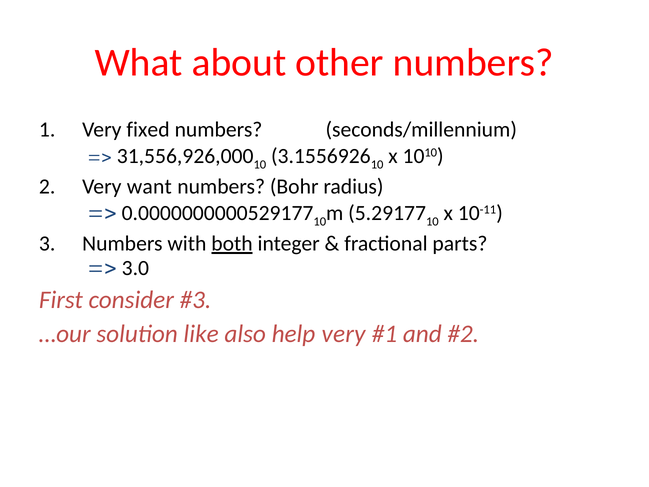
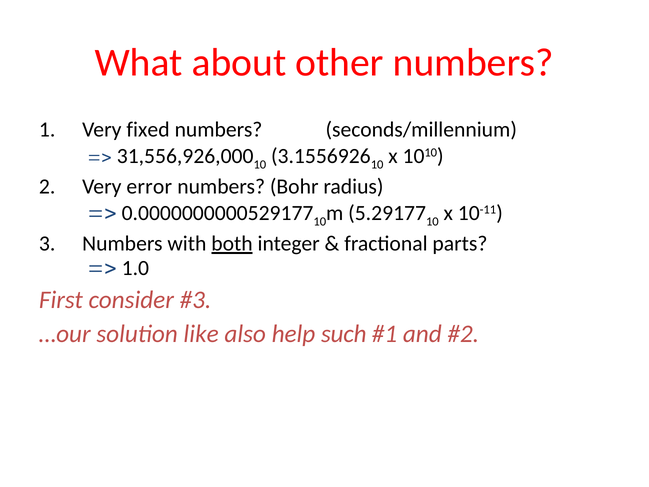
want: want -> error
3.0: 3.0 -> 1.0
help very: very -> such
